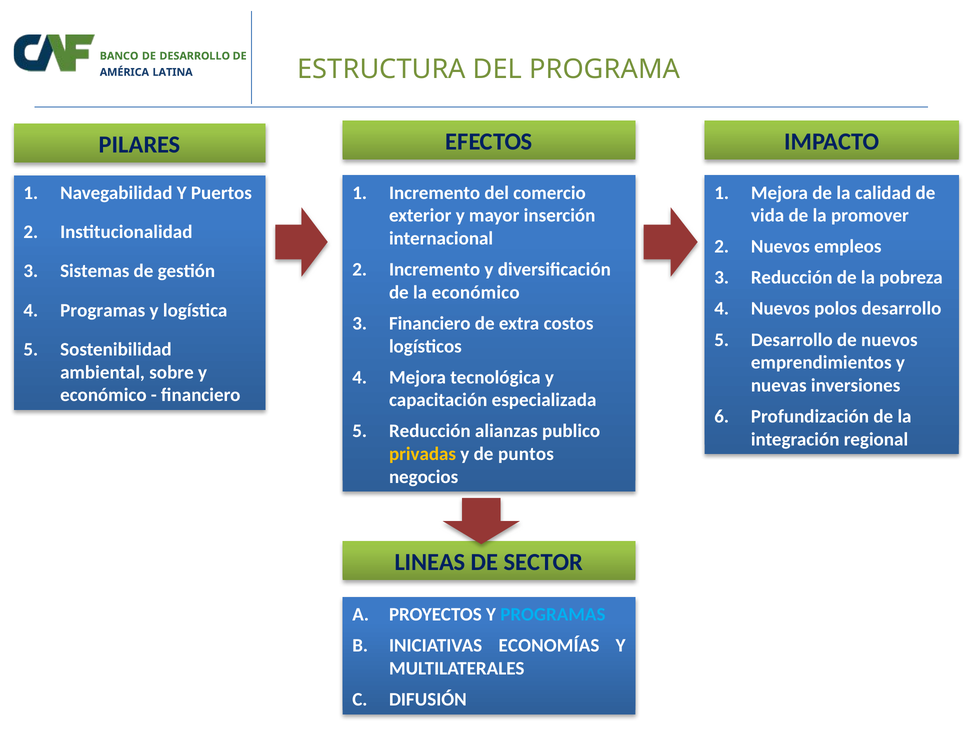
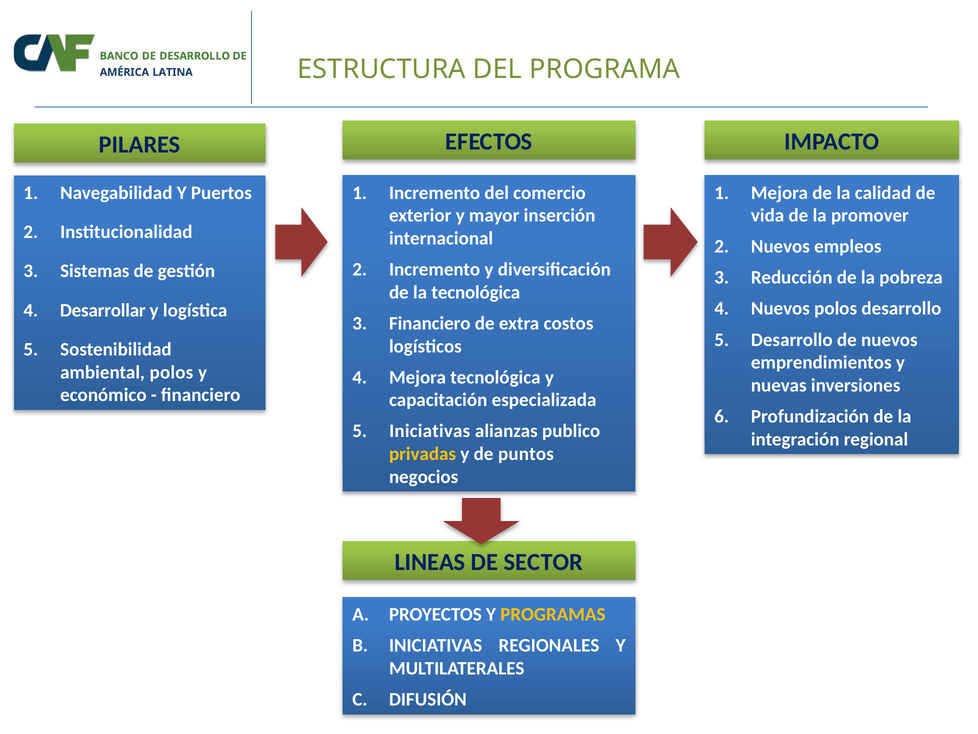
la económico: económico -> tecnológica
Programas at (103, 310): Programas -> Desarrollar
ambiental sobre: sobre -> polos
Reducción at (430, 431): Reducción -> Iniciativas
PROGRAMAS at (553, 614) colour: light blue -> yellow
ECONOMÍAS: ECONOMÍAS -> REGIONALES
